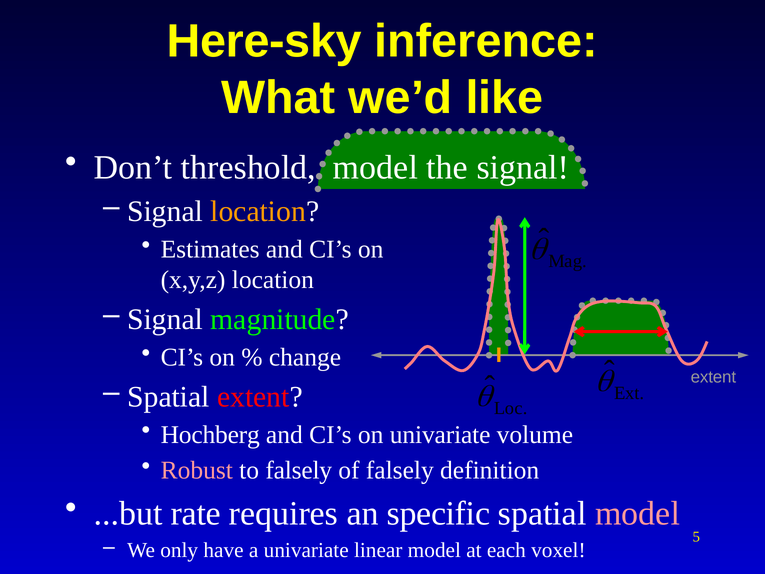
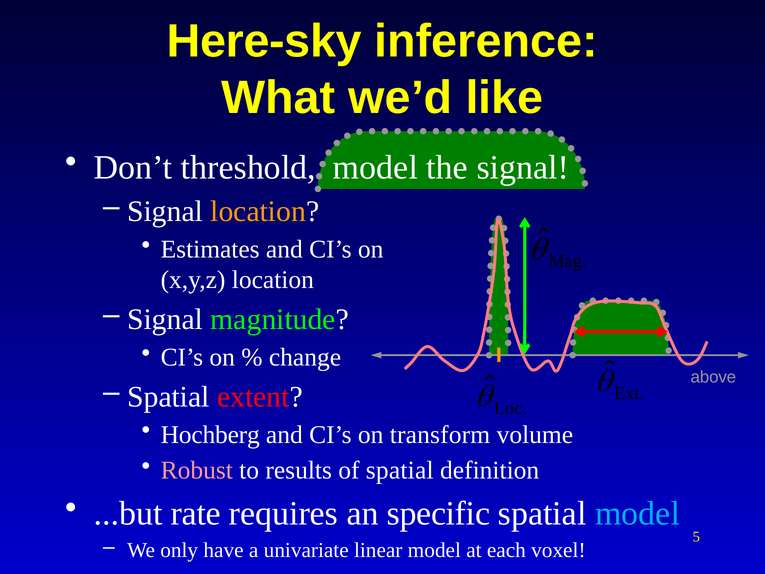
extent at (713, 377): extent -> above
on univariate: univariate -> transform
to falsely: falsely -> results
of falsely: falsely -> spatial
model at (637, 513) colour: pink -> light blue
